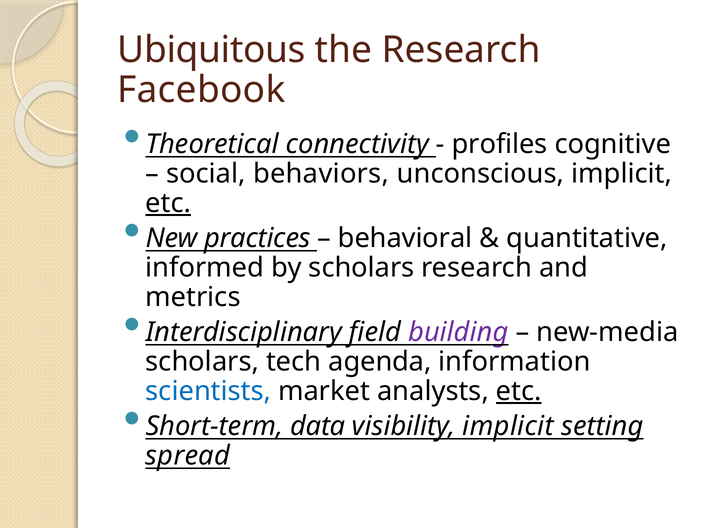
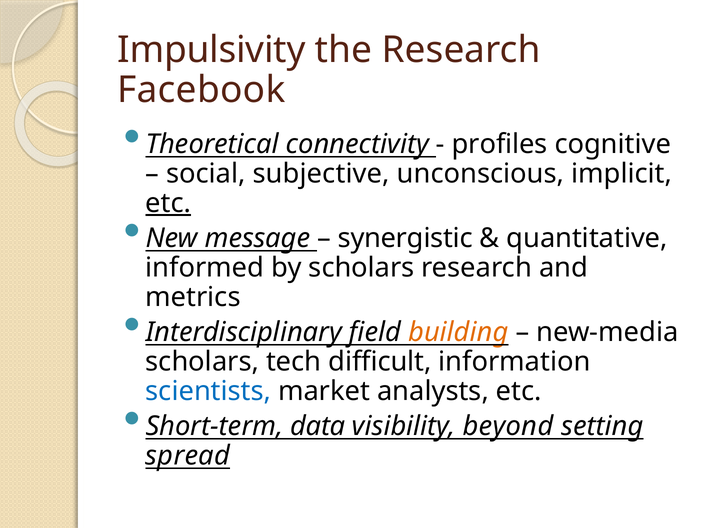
Ubiquitous: Ubiquitous -> Impulsivity
behaviors: behaviors -> subjective
practices: practices -> message
behavioral: behavioral -> synergistic
building colour: purple -> orange
agenda: agenda -> difficult
etc at (519, 391) underline: present -> none
visibility implicit: implicit -> beyond
